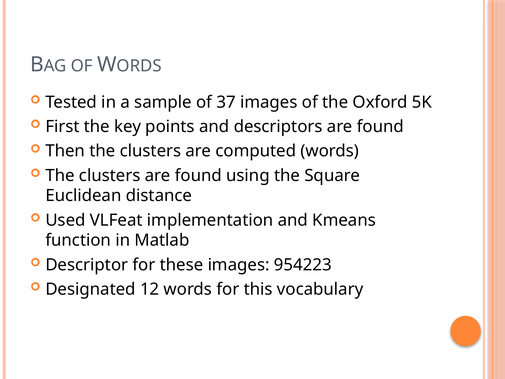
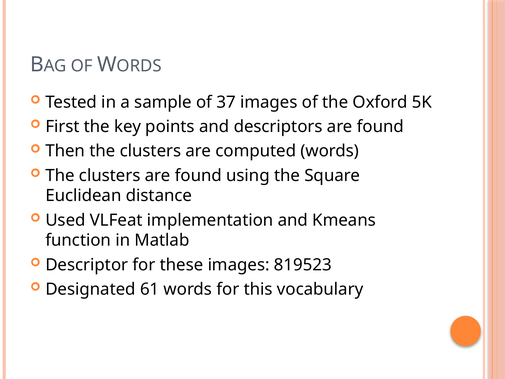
954223: 954223 -> 819523
12: 12 -> 61
